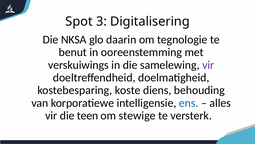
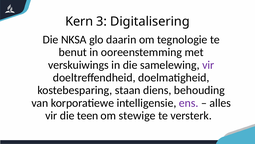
Spot: Spot -> Kern
koste: koste -> staan
ens colour: blue -> purple
